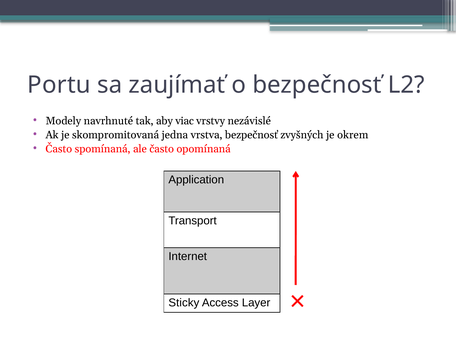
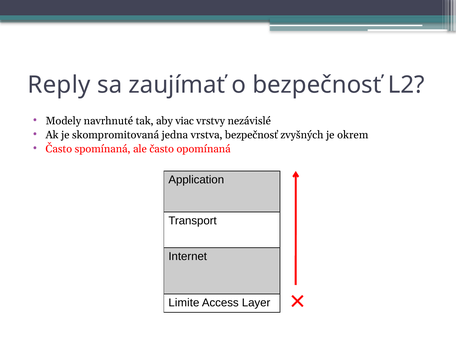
Portu: Portu -> Reply
Sticky: Sticky -> Limite
